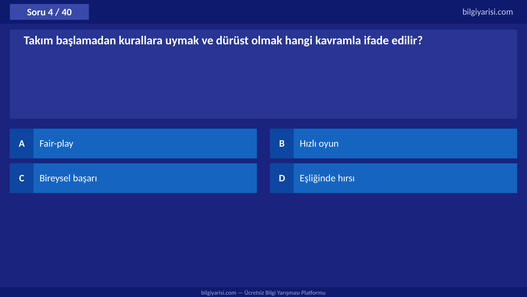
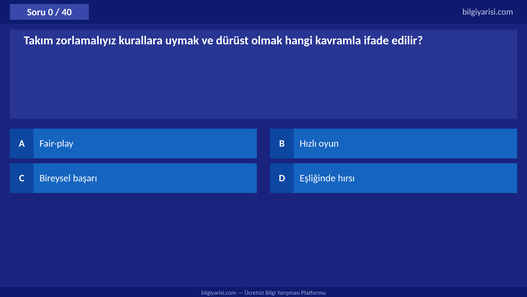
4: 4 -> 0
başlamadan: başlamadan -> zorlamalıyız
